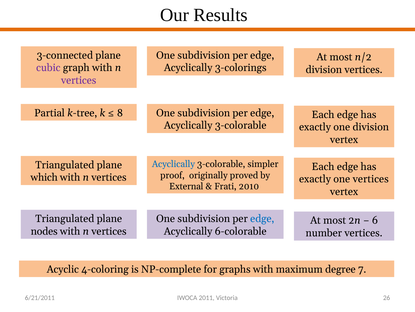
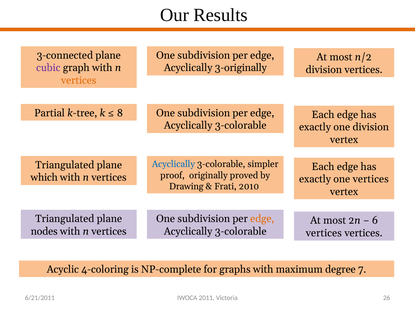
3-colorings: 3-colorings -> 3-originally
vertices at (79, 80) colour: purple -> orange
External: External -> Drawing
edge at (262, 218) colour: blue -> orange
6-colorable at (241, 231): 6-colorable -> 3-colorable
number at (324, 232): number -> vertices
